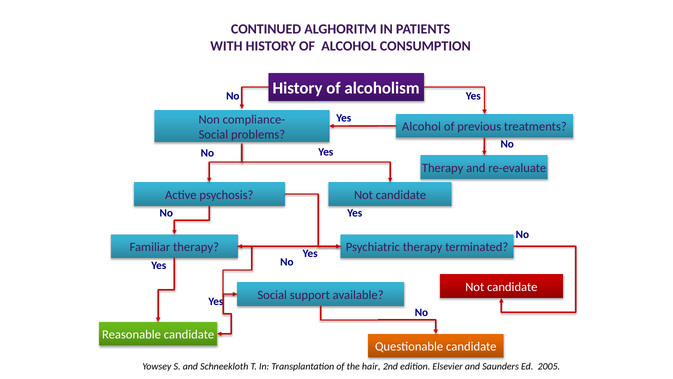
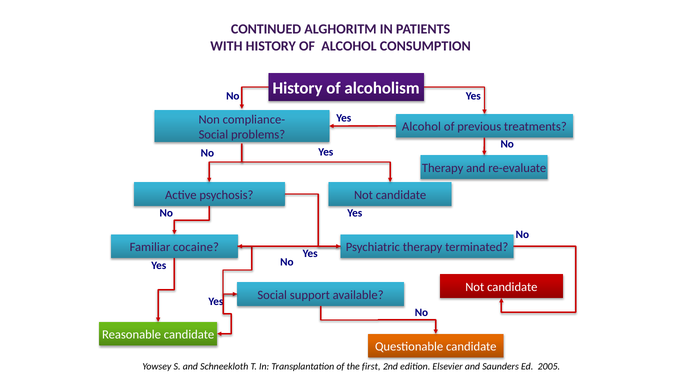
Familiar therapy: therapy -> cocaine
hair: hair -> first
